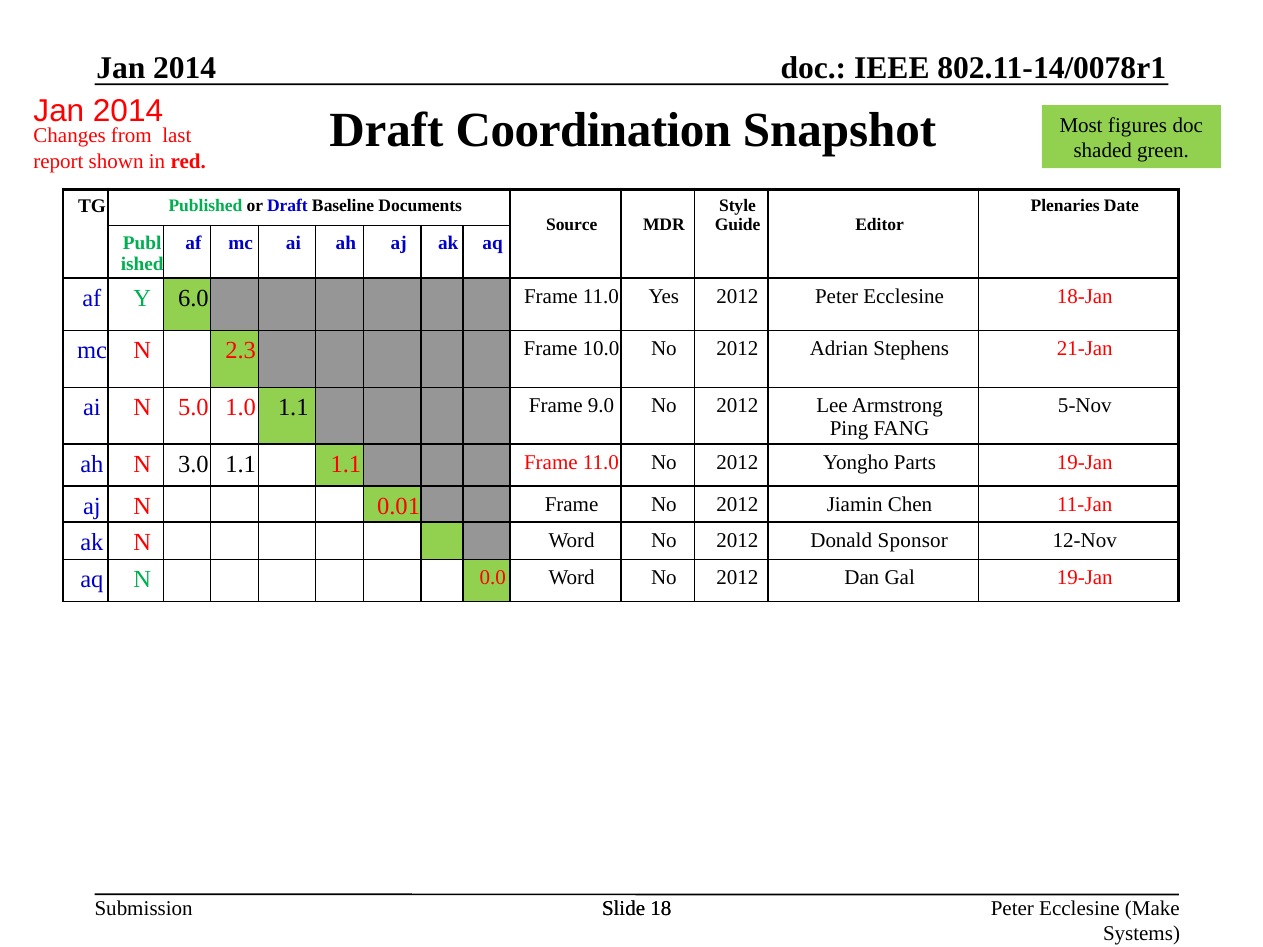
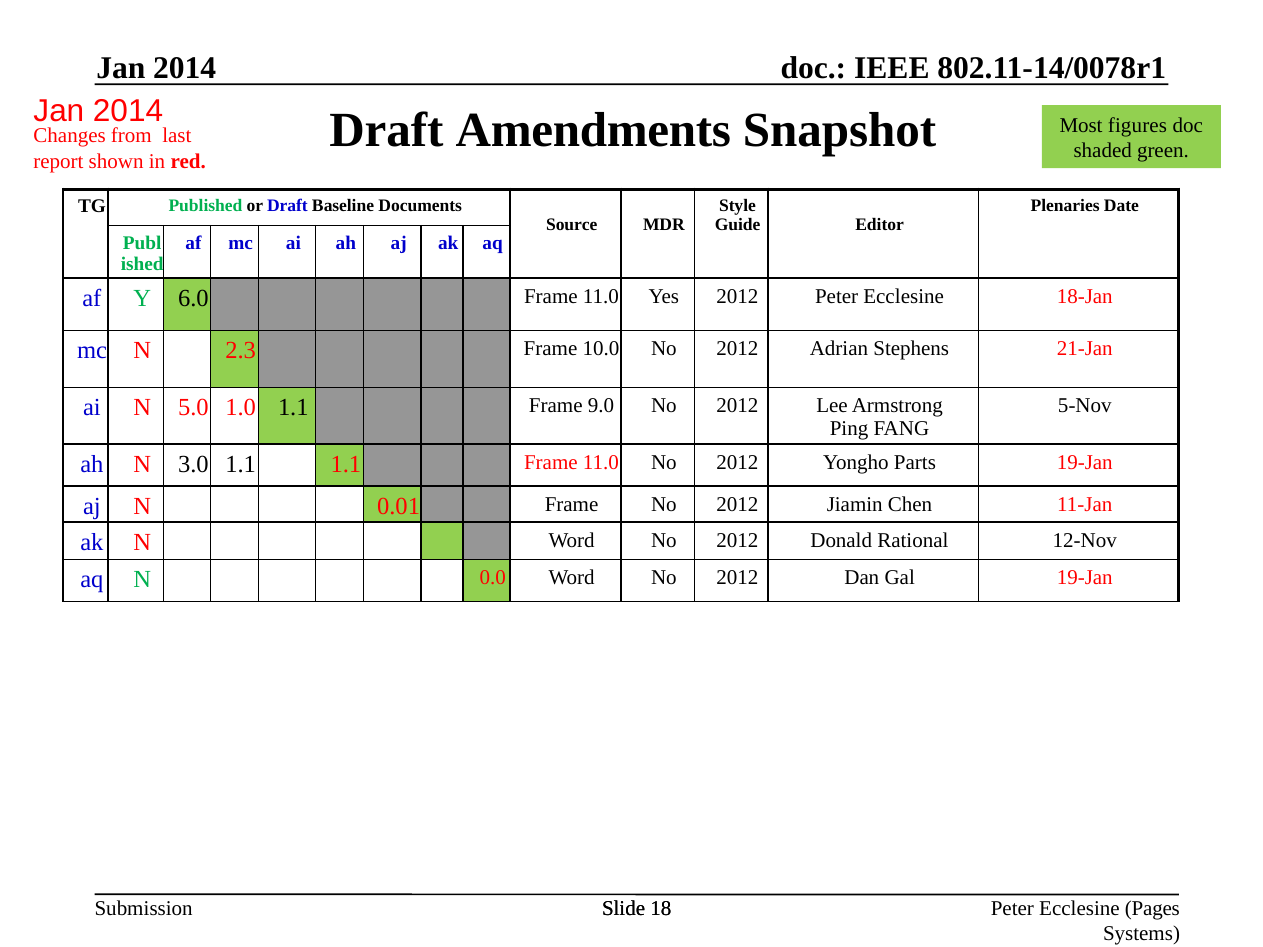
Coordination: Coordination -> Amendments
Sponsor: Sponsor -> Rational
Make: Make -> Pages
